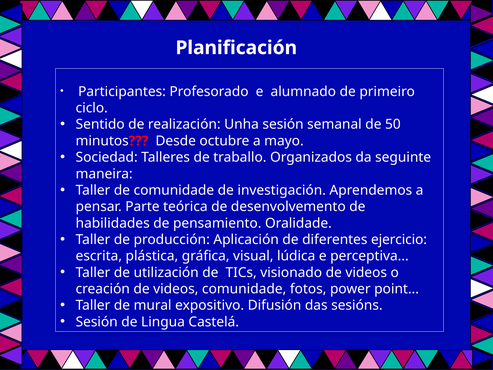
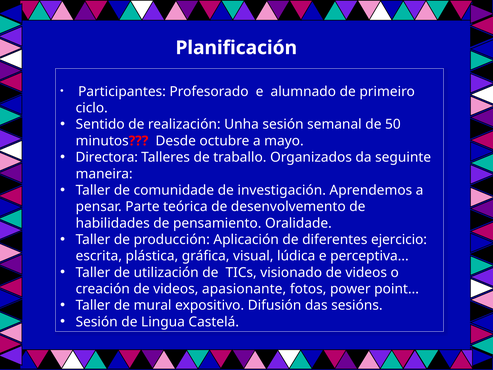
Sociedad: Sociedad -> Directora
videos comunidade: comunidade -> apasionante
